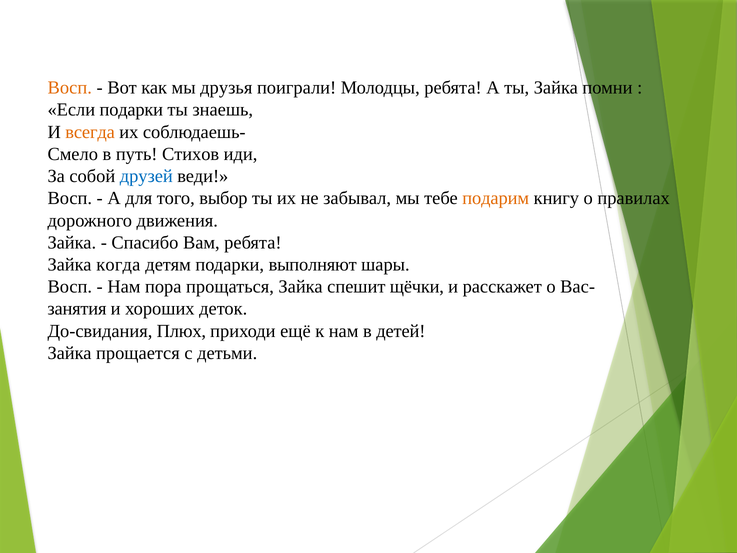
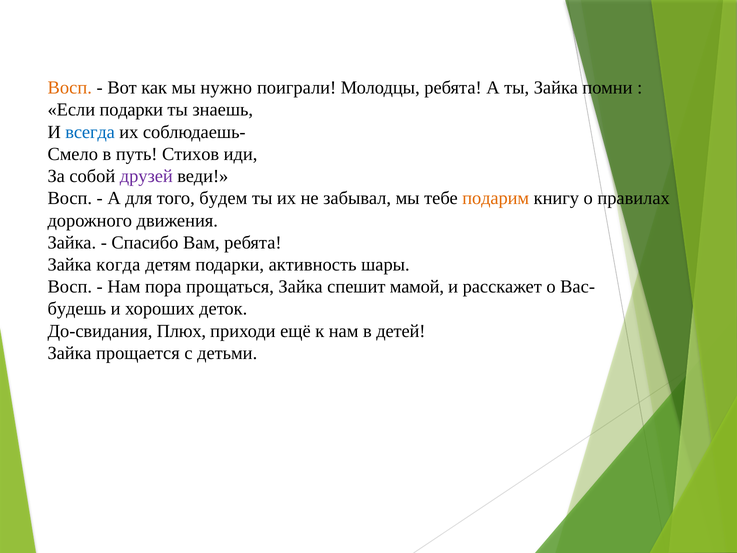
друзья: друзья -> нужно
всегда colour: orange -> blue
друзей colour: blue -> purple
выбор: выбор -> будем
выполняют: выполняют -> активность
щёчки: щёчки -> мамой
занятия: занятия -> будешь
